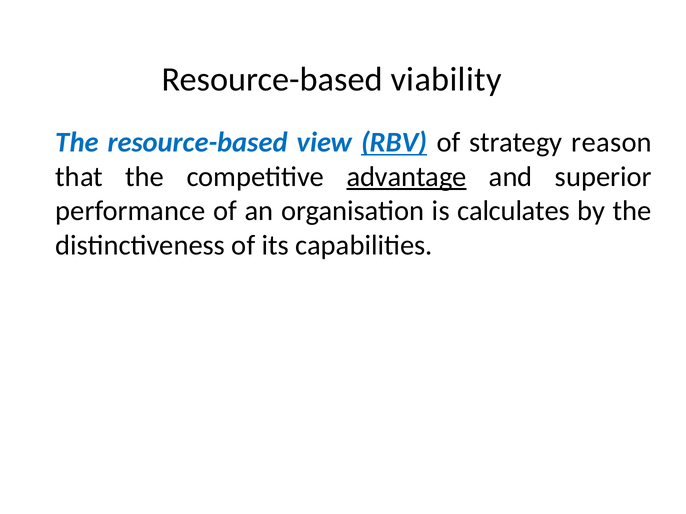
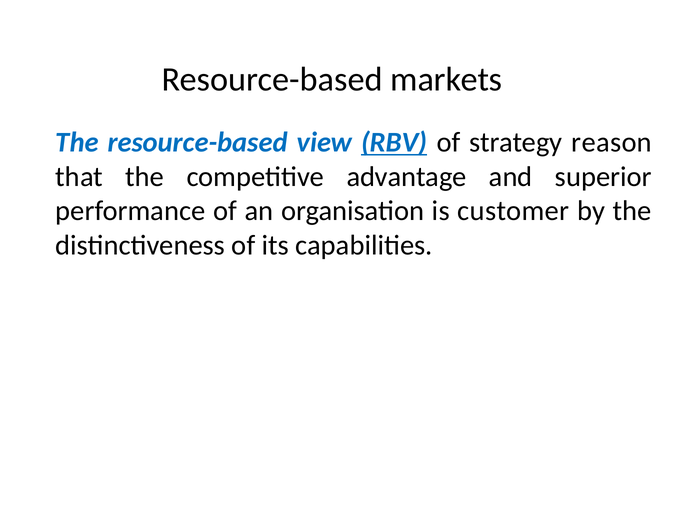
viability: viability -> markets
advantage underline: present -> none
calculates: calculates -> customer
